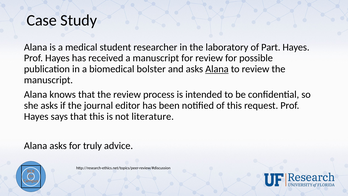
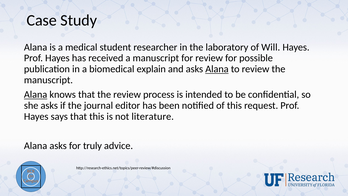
Part: Part -> Will
bolster: bolster -> explain
Alana at (36, 94) underline: none -> present
